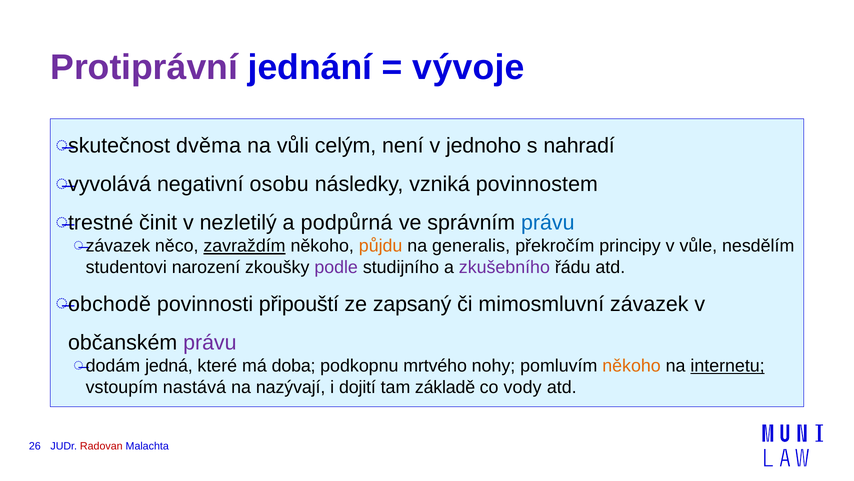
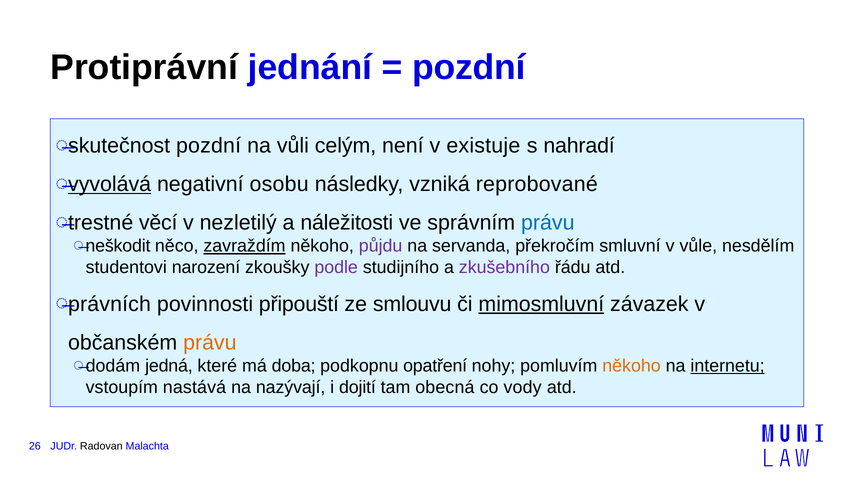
Protiprávní colour: purple -> black
vývoje at (469, 67): vývoje -> pozdní
skutečnost dvěma: dvěma -> pozdní
jednoho: jednoho -> existuje
vyvolává underline: none -> present
povinnostem: povinnostem -> reprobované
činit: činit -> věcí
podpůrná: podpůrná -> náležitosti
závazek at (118, 246): závazek -> neškodit
půjdu colour: orange -> purple
generalis: generalis -> servanda
principy: principy -> smluvní
obchodě: obchodě -> právních
zapsaný: zapsaný -> smlouvu
mimosmluvní underline: none -> present
právu at (210, 342) colour: purple -> orange
mrtvého: mrtvého -> opatření
základě: základě -> obecná
Radovan colour: red -> black
